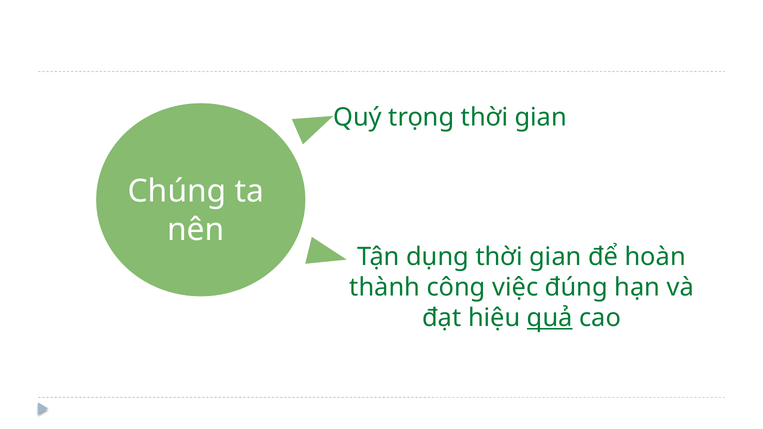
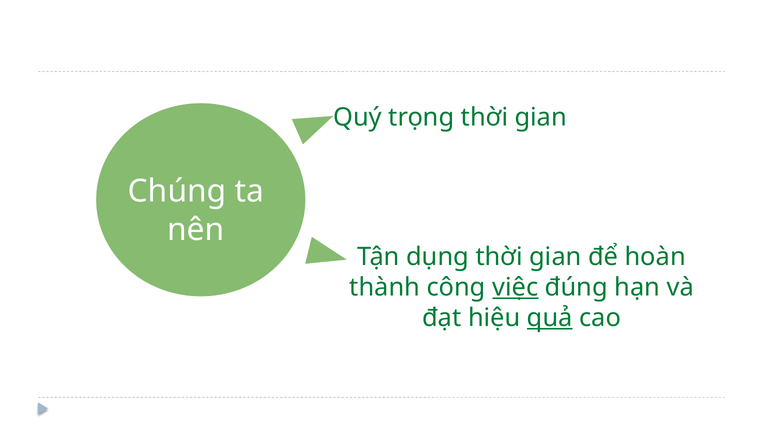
việc underline: none -> present
